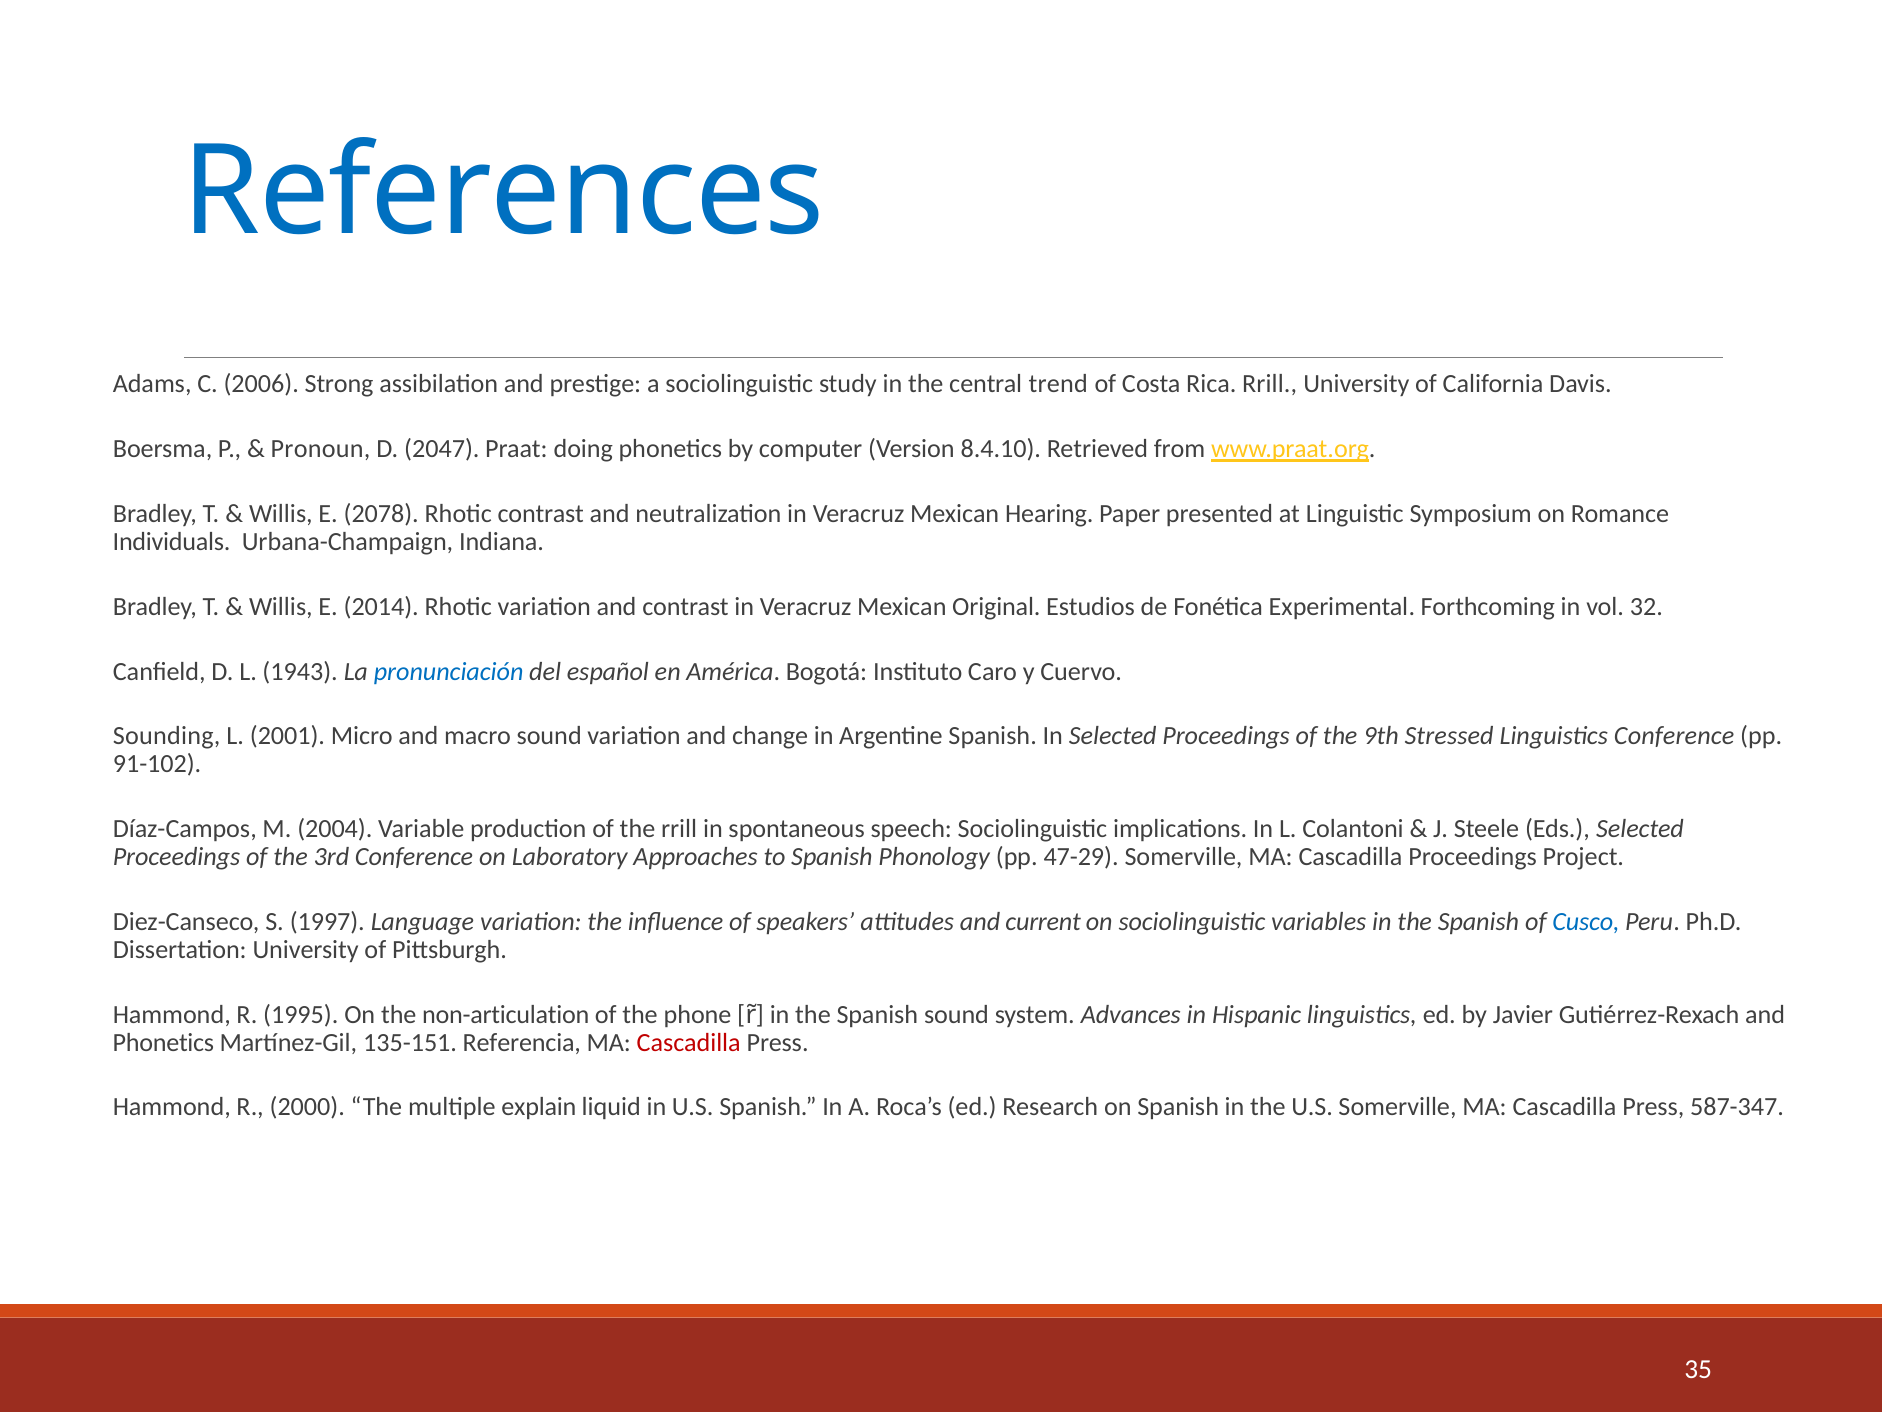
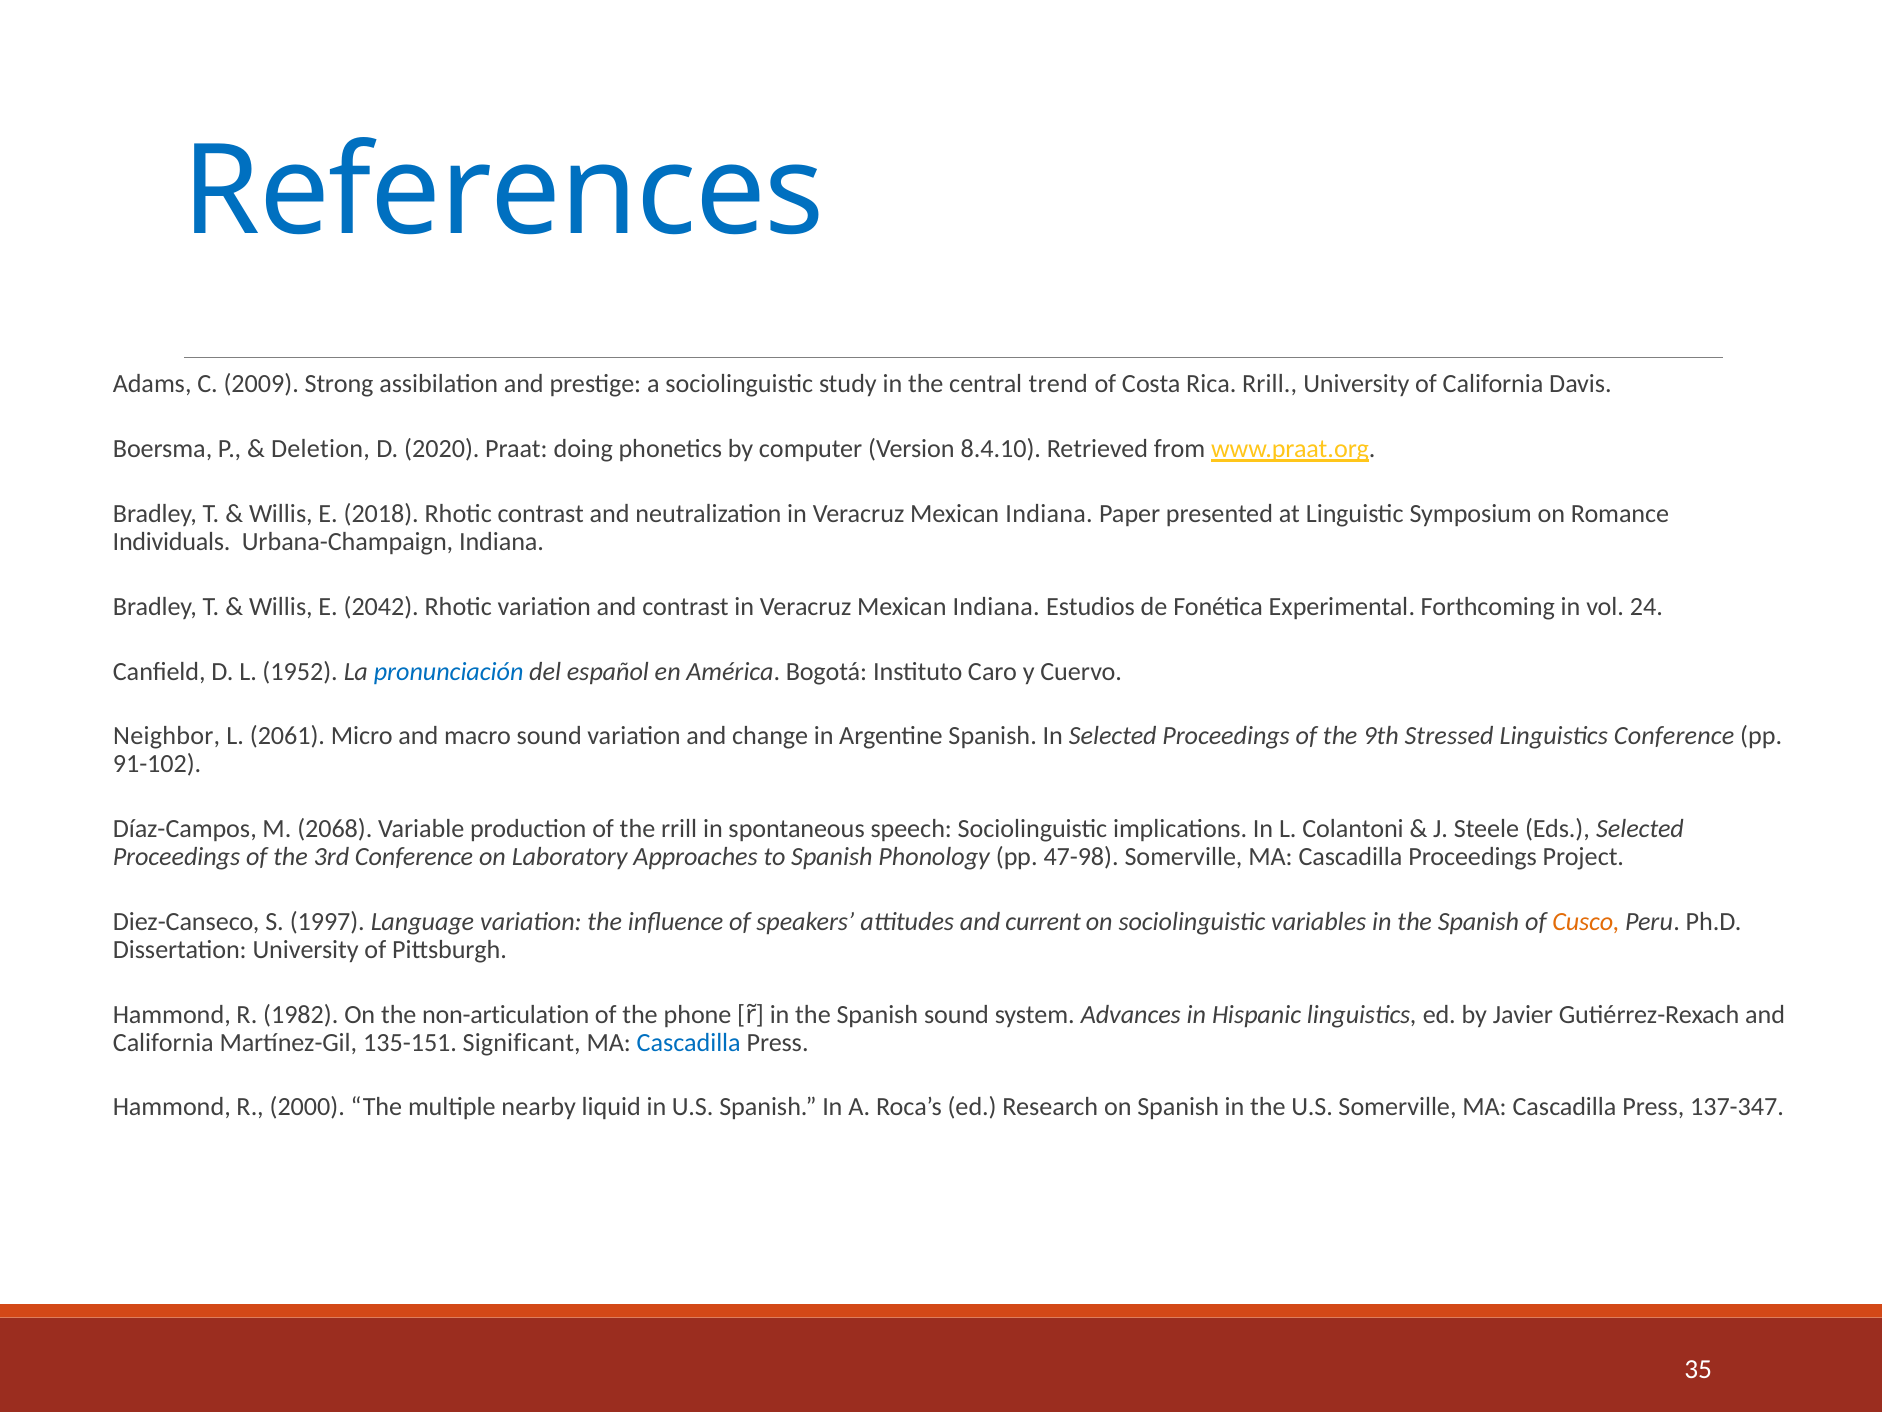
2006: 2006 -> 2009
Pronoun: Pronoun -> Deletion
2047: 2047 -> 2020
2078: 2078 -> 2018
Hearing at (1049, 514): Hearing -> Indiana
2014: 2014 -> 2042
Original at (996, 607): Original -> Indiana
32: 32 -> 24
1943: 1943 -> 1952
Sounding: Sounding -> Neighbor
2001: 2001 -> 2061
2004: 2004 -> 2068
47-29: 47-29 -> 47-98
Cusco colour: blue -> orange
1995: 1995 -> 1982
Phonetics at (163, 1042): Phonetics -> California
Referencia: Referencia -> Significant
Cascadilla at (689, 1042) colour: red -> blue
explain: explain -> nearby
587-347: 587-347 -> 137-347
